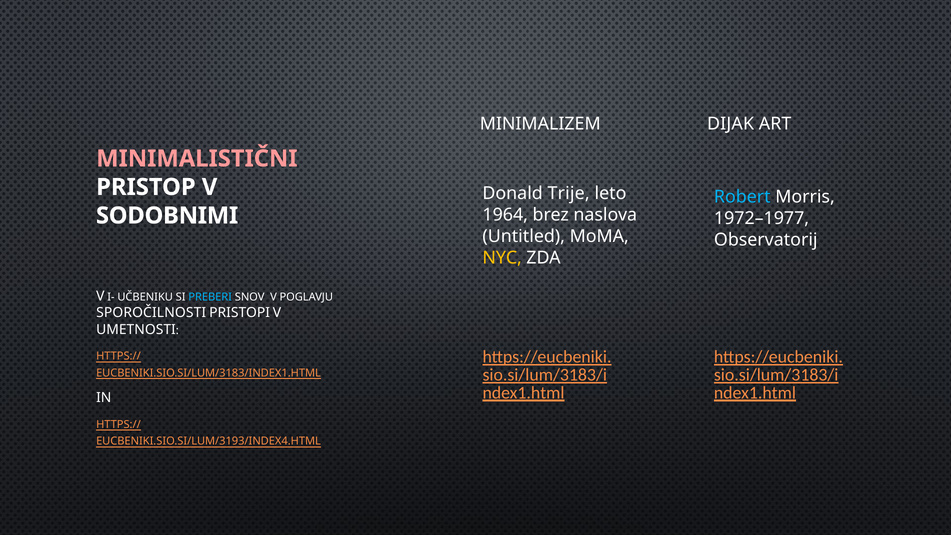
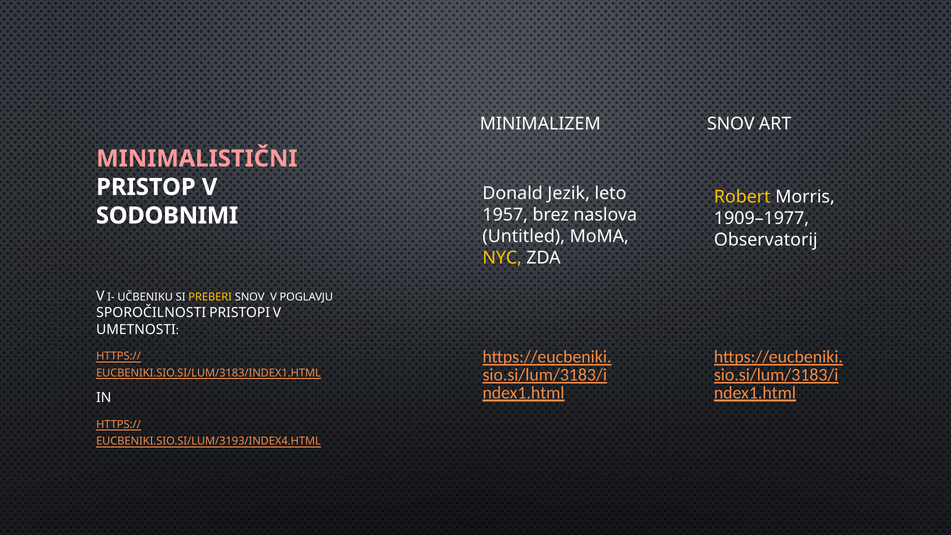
DIJAK at (731, 124): DIJAK -> SNOV
Trije: Trije -> Jezik
Robert colour: light blue -> yellow
1964: 1964 -> 1957
1972–1977: 1972–1977 -> 1909–1977
PREBERI colour: light blue -> yellow
